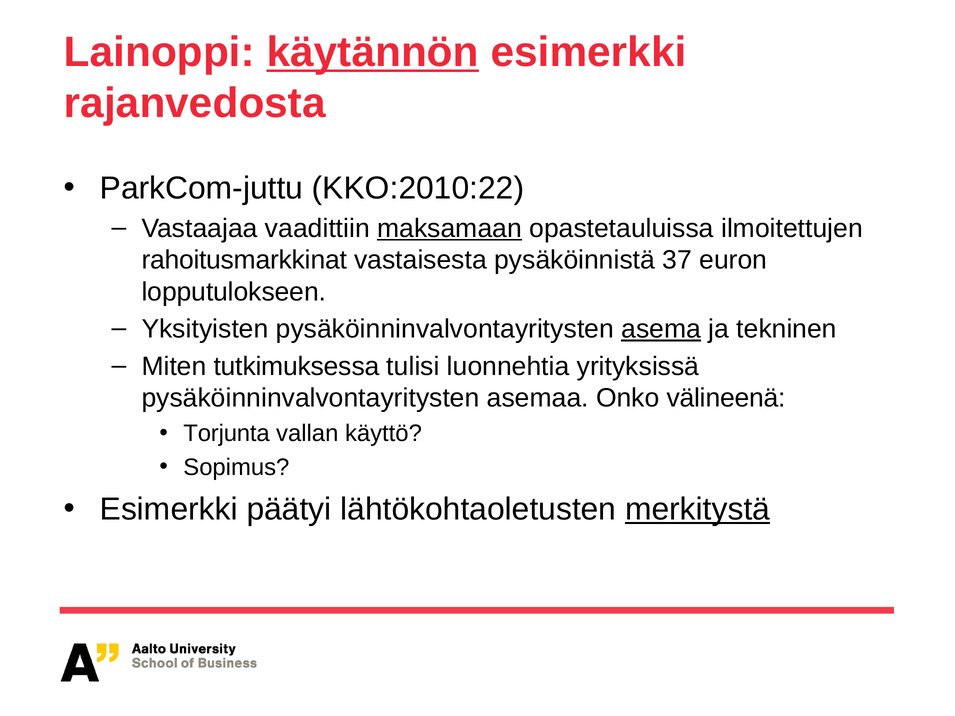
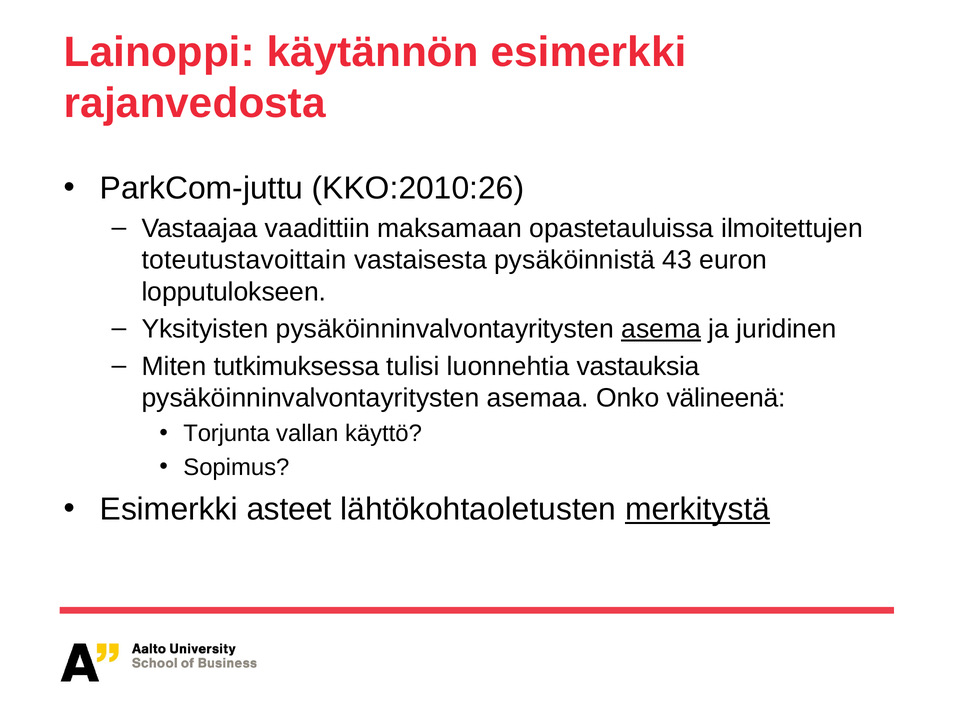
käytännön underline: present -> none
KKO:2010:22: KKO:2010:22 -> KKO:2010:26
maksamaan underline: present -> none
rahoitusmarkkinat: rahoitusmarkkinat -> toteutustavoittain
37: 37 -> 43
tekninen: tekninen -> juridinen
yrityksissä: yrityksissä -> vastauksia
päätyi: päätyi -> asteet
